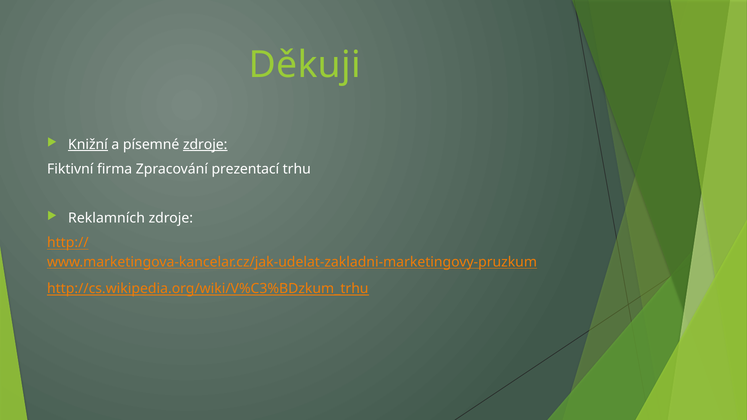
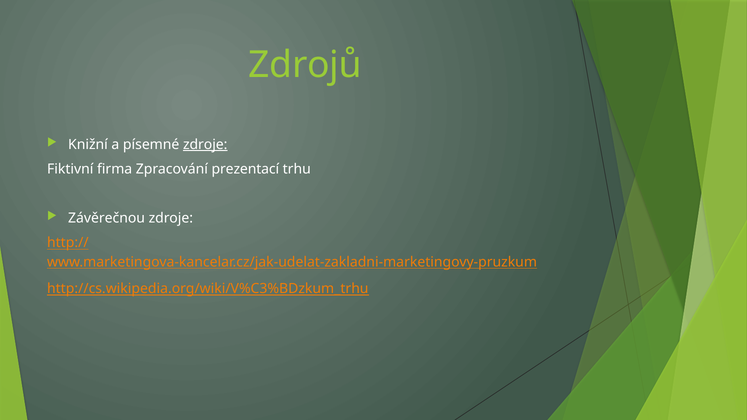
Děkuji: Děkuji -> Zdrojů
Knižní underline: present -> none
Reklamních: Reklamních -> Závěrečnou
